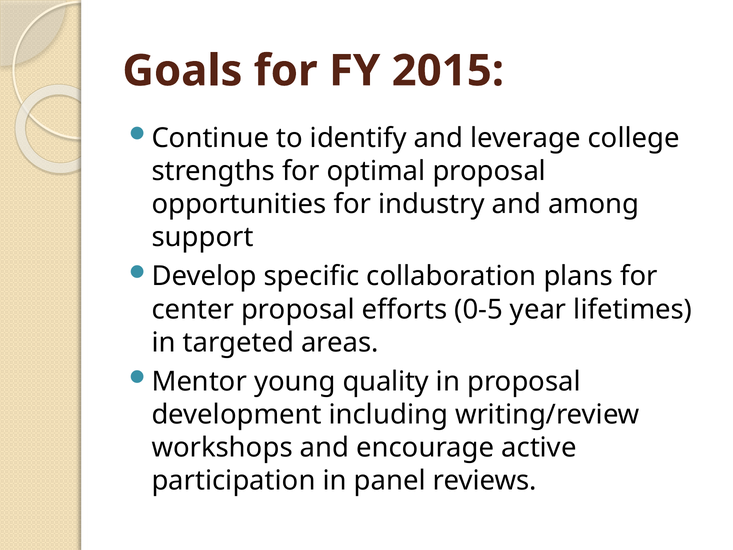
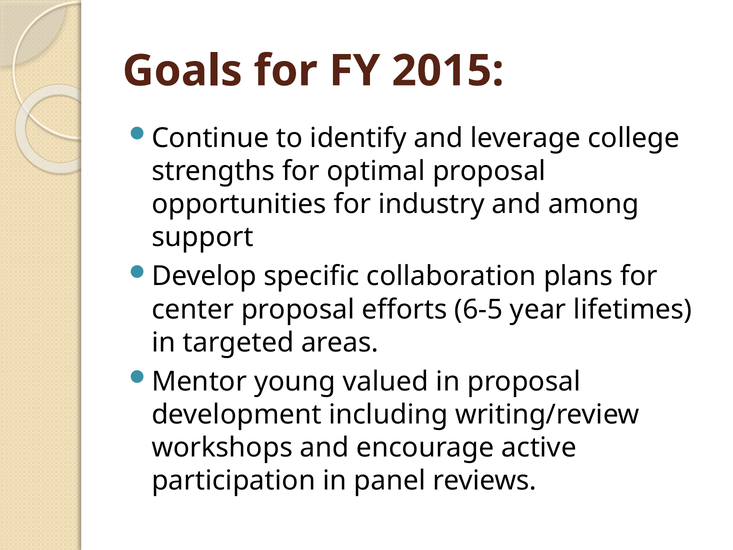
0-5: 0-5 -> 6-5
quality: quality -> valued
